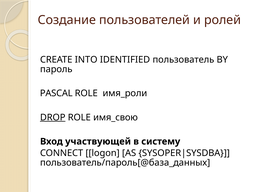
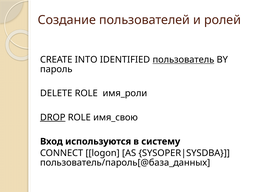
пользователь underline: none -> present
PASCAL: PASCAL -> DELETE
участвующей: участвующей -> используются
